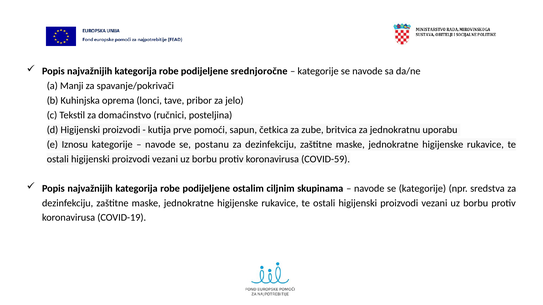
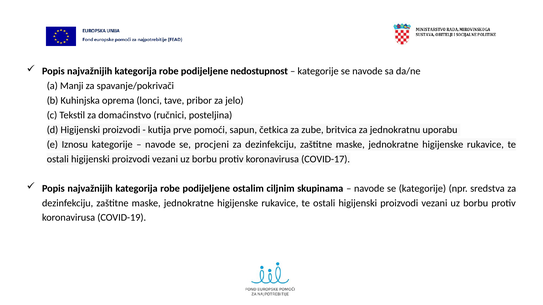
srednjoročne: srednjoročne -> nedostupnost
postanu: postanu -> procjeni
COVID-59: COVID-59 -> COVID-17
